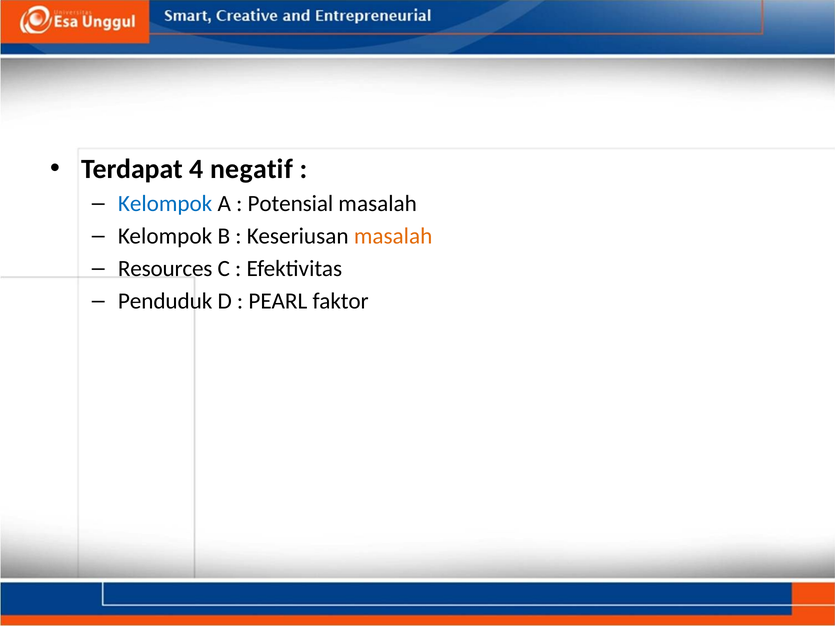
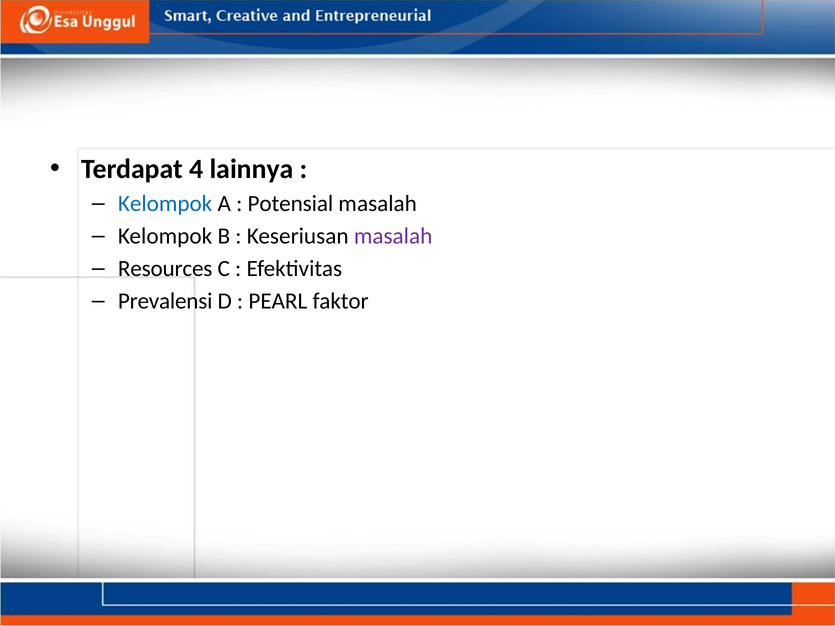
negatif: negatif -> lainnya
masalah at (393, 236) colour: orange -> purple
Penduduk: Penduduk -> Prevalensi
